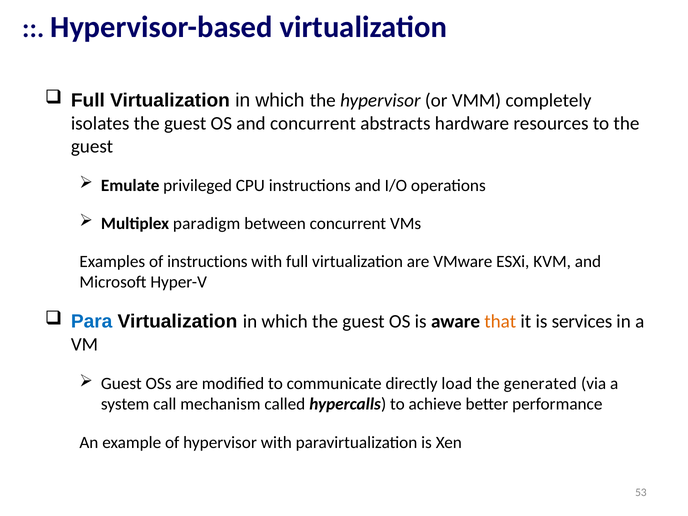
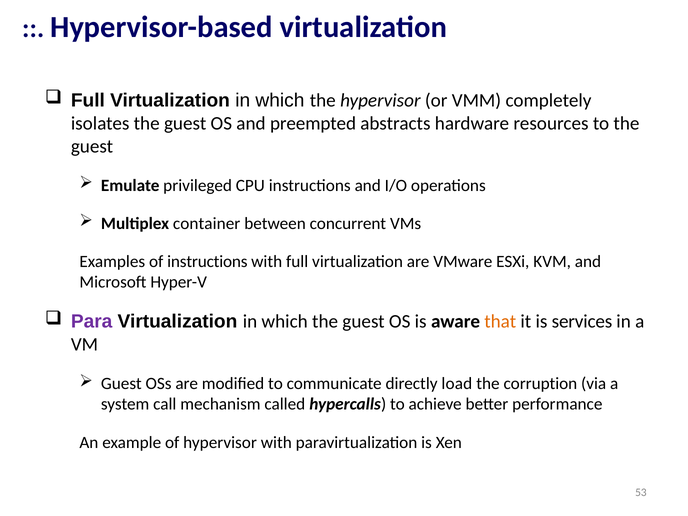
and concurrent: concurrent -> preempted
paradigm: paradigm -> container
Para colour: blue -> purple
generated: generated -> corruption
